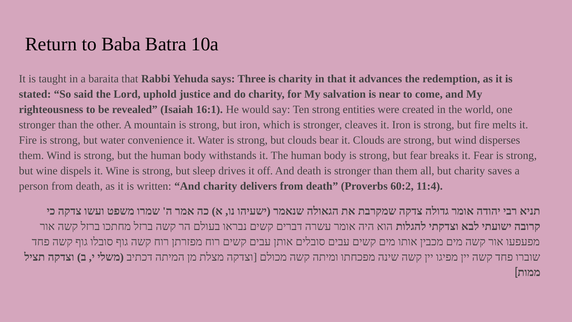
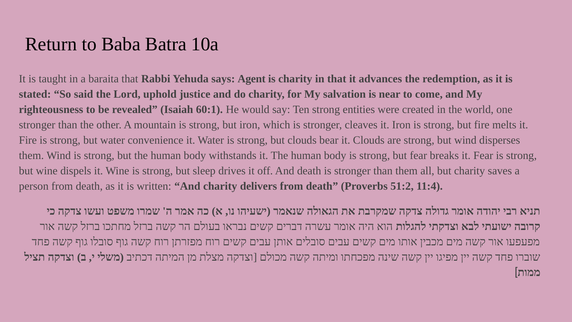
Three: Three -> Agent
16:1: 16:1 -> 60:1
60:2: 60:2 -> 51:2
